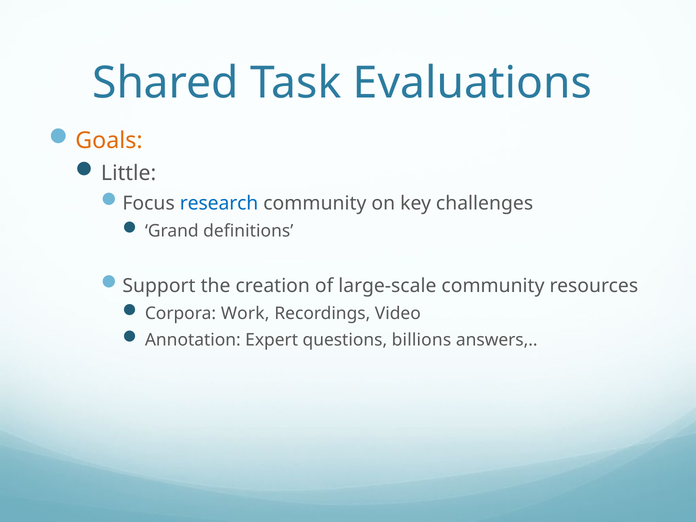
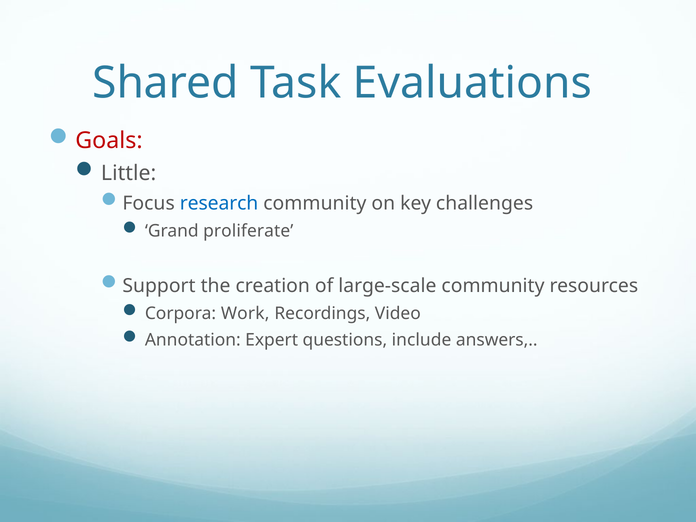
Goals colour: orange -> red
definitions: definitions -> proliferate
billions: billions -> include
